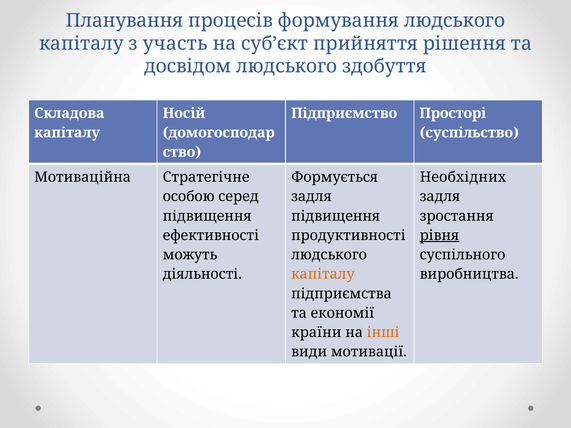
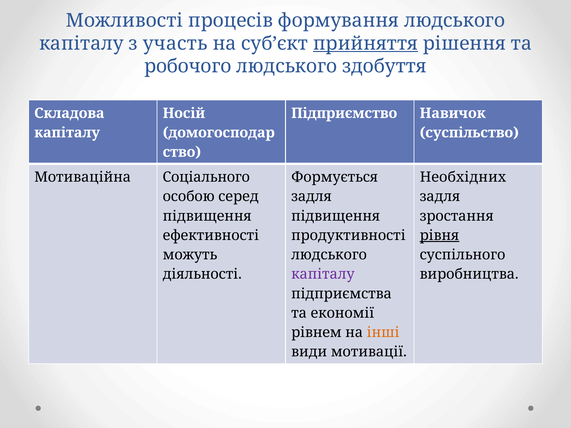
Планування: Планування -> Можливості
прийняття underline: none -> present
досвідом: досвідом -> робочого
Просторі: Просторі -> Навичок
Стратегічне: Стратегічне -> Соціального
капіталу at (323, 274) colour: orange -> purple
країни: країни -> рівнем
